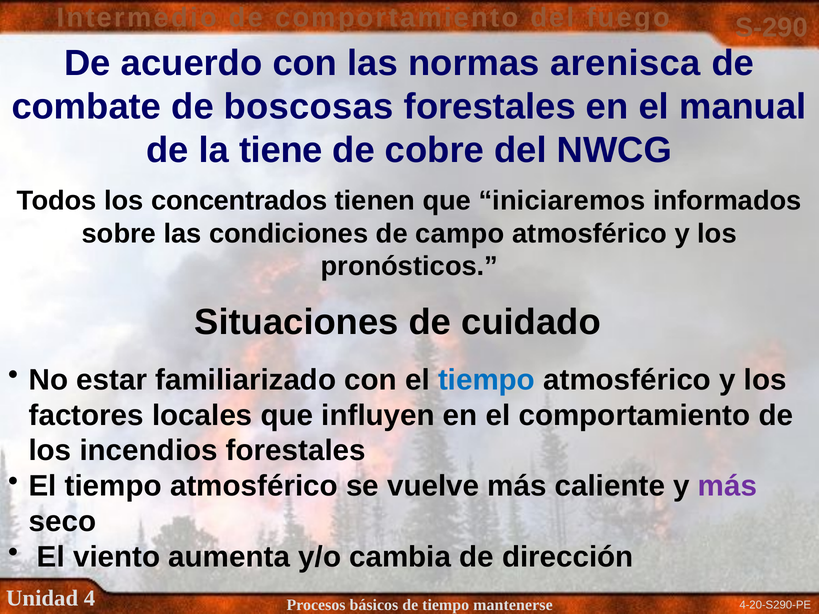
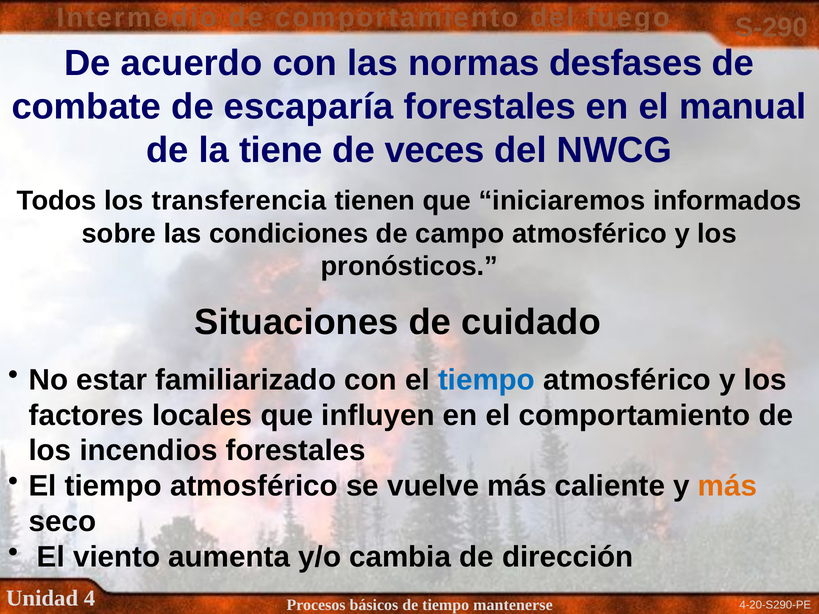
arenisca: arenisca -> desfases
boscosas: boscosas -> escaparía
cobre: cobre -> veces
concentrados: concentrados -> transferencia
más at (727, 486) colour: purple -> orange
